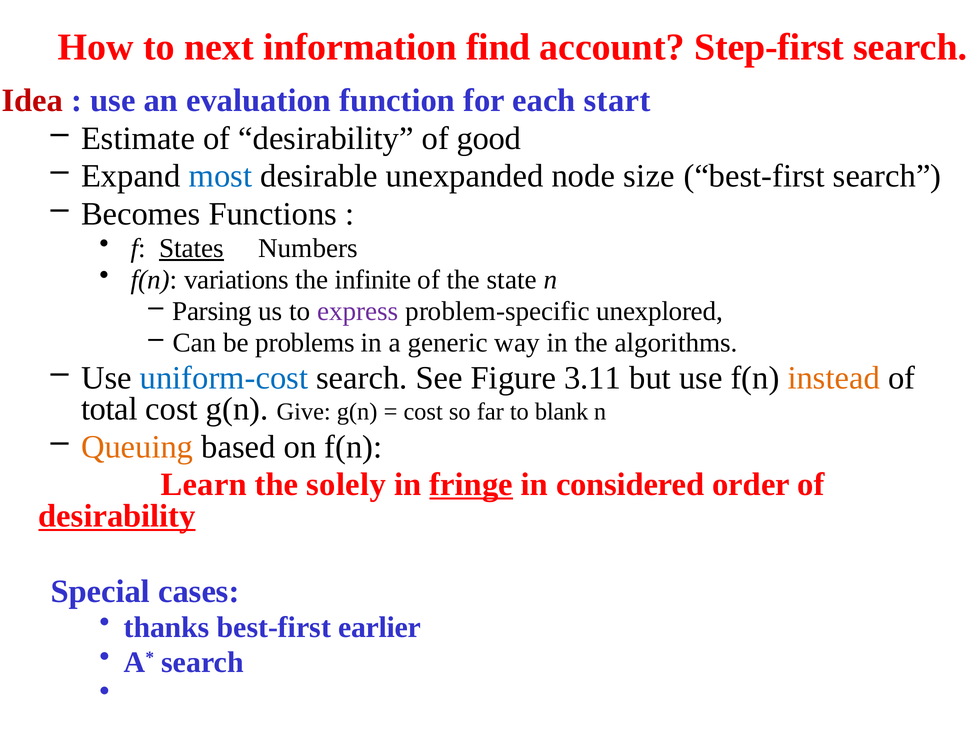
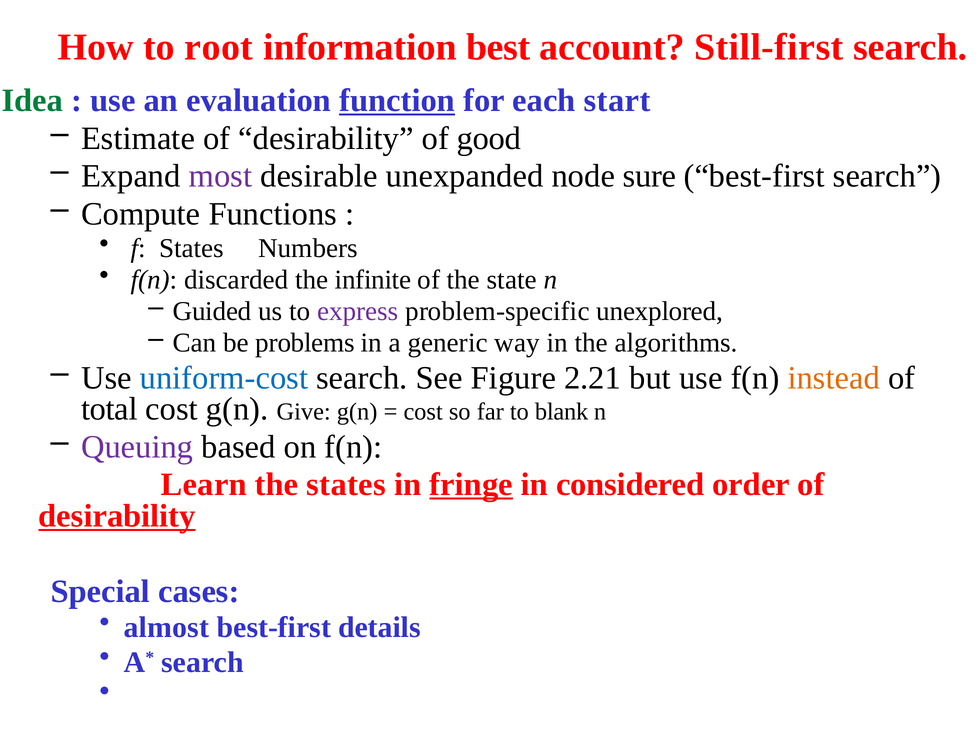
next: next -> root
find: find -> best
Step-first: Step-first -> Still-first
Idea colour: red -> green
function underline: none -> present
most colour: blue -> purple
size: size -> sure
Becomes: Becomes -> Compute
States at (192, 248) underline: present -> none
variations: variations -> discarded
Parsing: Parsing -> Guided
3.11: 3.11 -> 2.21
Queuing colour: orange -> purple
the solely: solely -> states
thanks: thanks -> almost
earlier: earlier -> details
